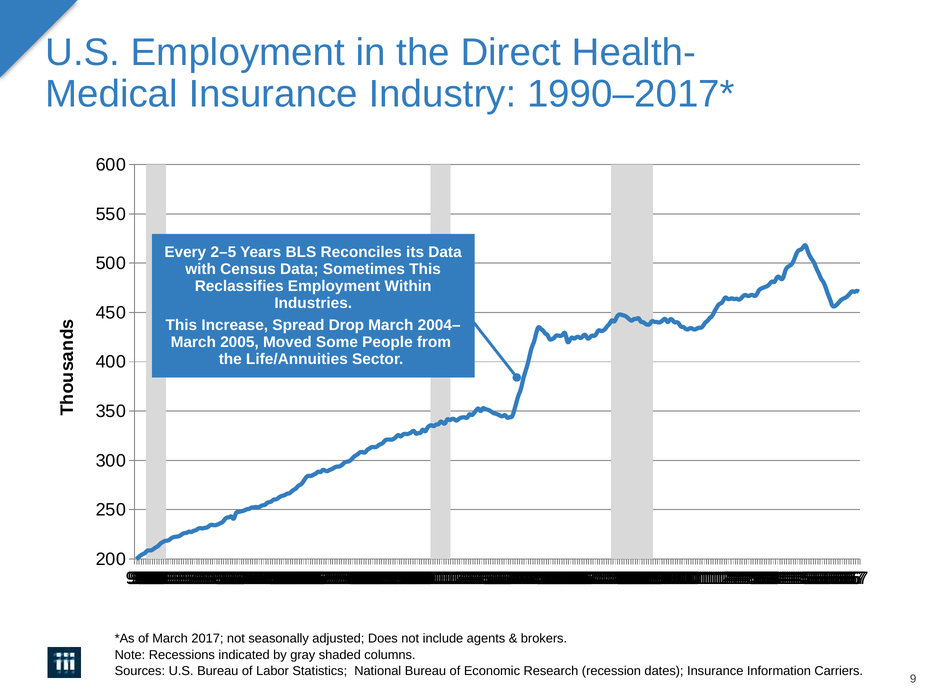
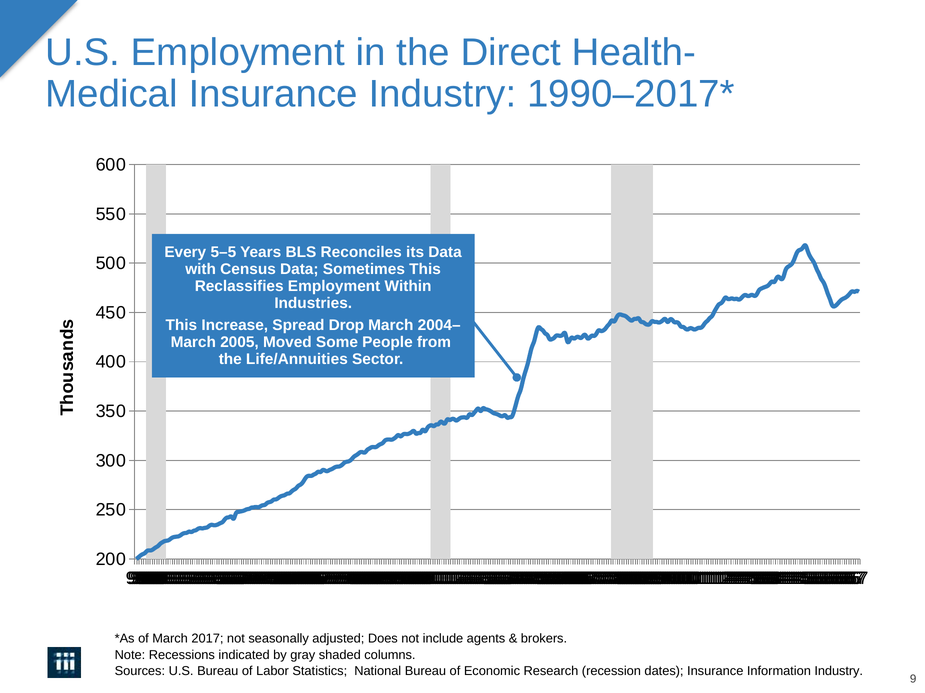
2–5: 2–5 -> 5–5
Information Carriers: Carriers -> Industry
